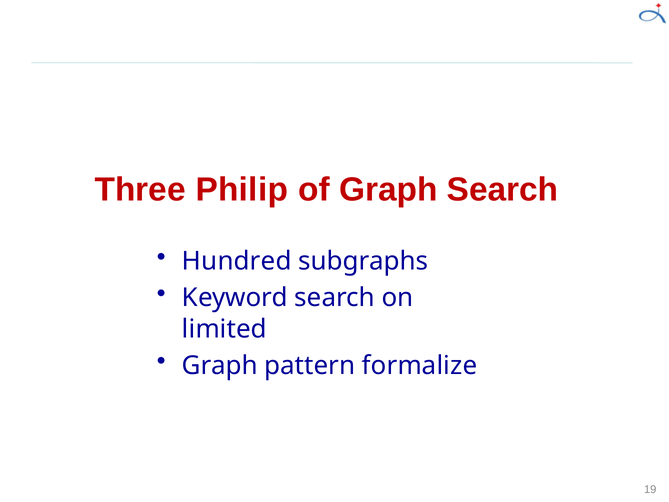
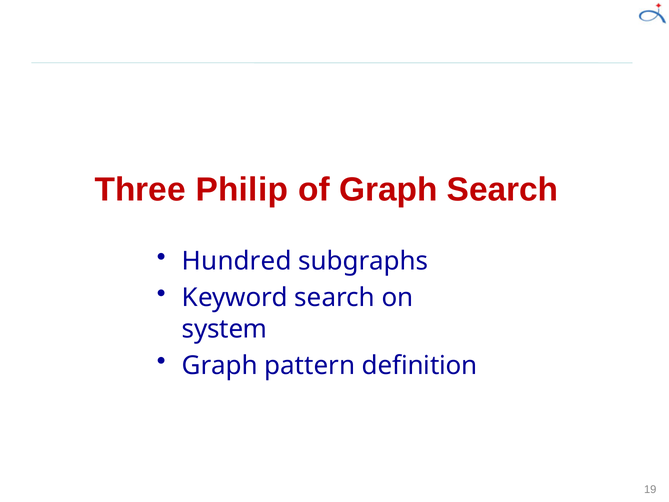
limited: limited -> system
formalize: formalize -> definition
